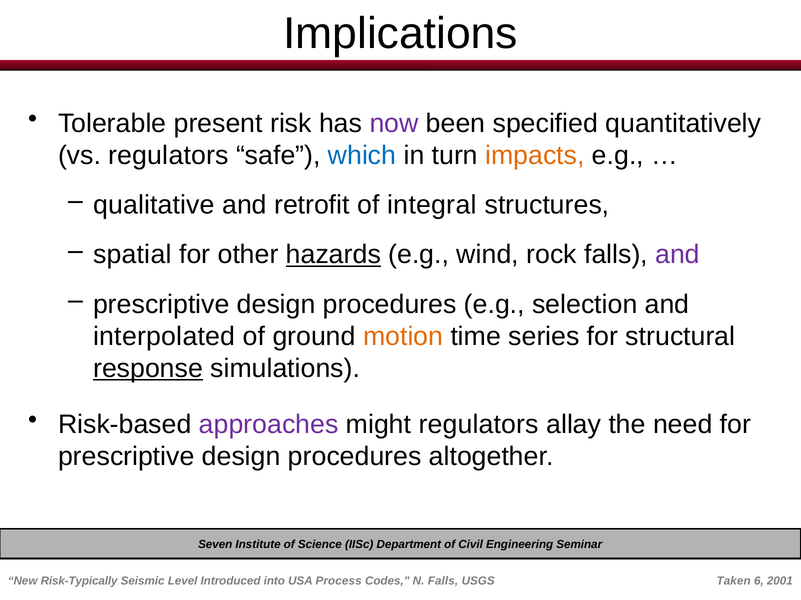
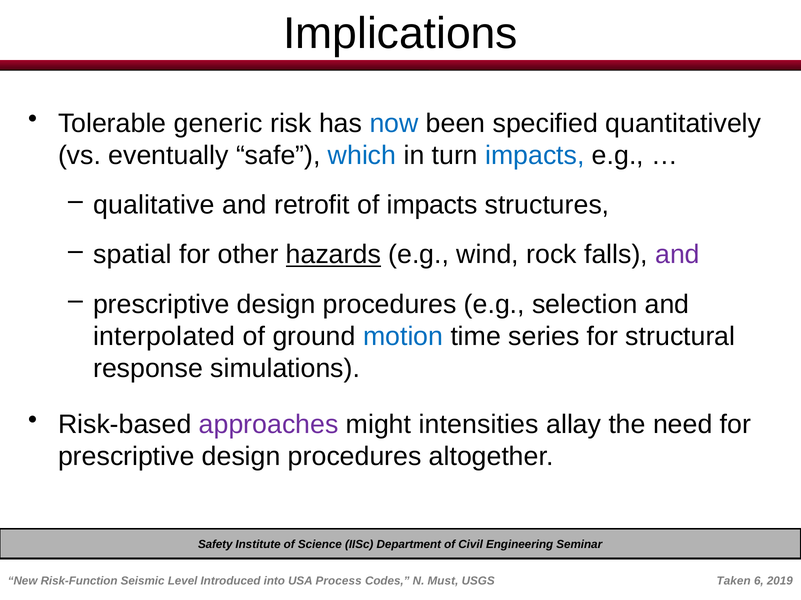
present: present -> generic
now colour: purple -> blue
vs regulators: regulators -> eventually
impacts at (535, 155) colour: orange -> blue
of integral: integral -> impacts
motion colour: orange -> blue
response underline: present -> none
might regulators: regulators -> intensities
Seven: Seven -> Safety
Risk-Typically: Risk-Typically -> Risk-Function
N Falls: Falls -> Must
2001: 2001 -> 2019
